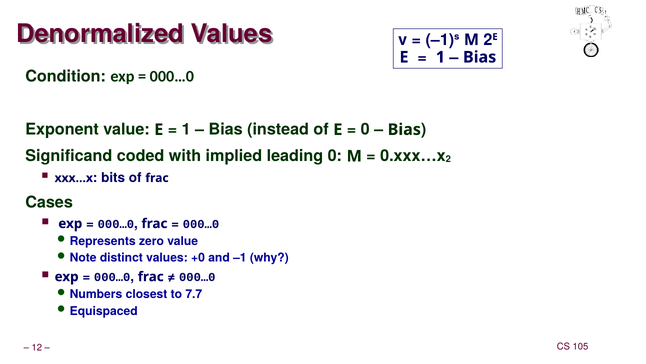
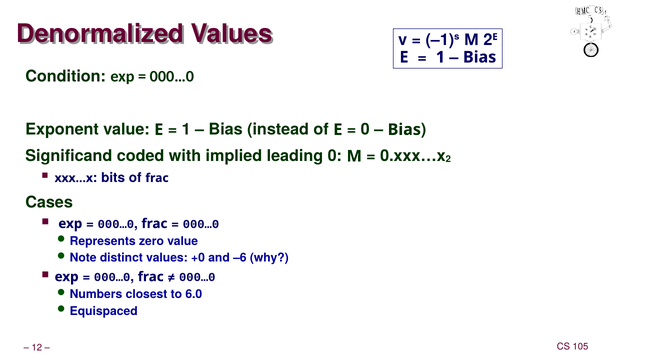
–1: –1 -> –6
7.7: 7.7 -> 6.0
